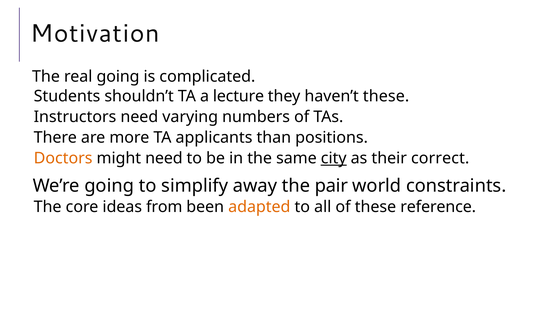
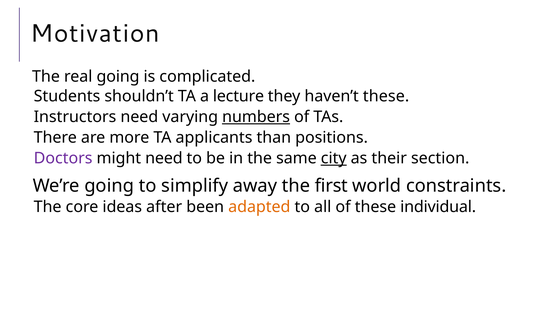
numbers underline: none -> present
Doctors colour: orange -> purple
correct: correct -> section
pair: pair -> first
from: from -> after
reference: reference -> individual
